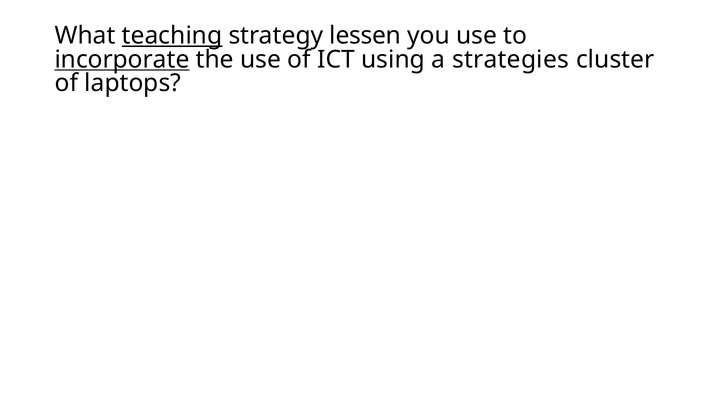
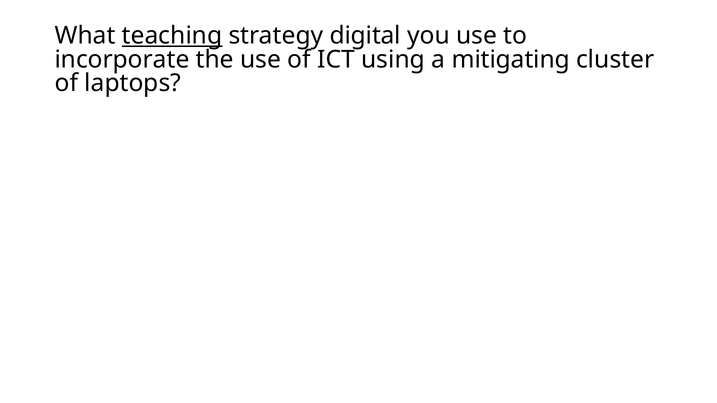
lessen: lessen -> digital
incorporate underline: present -> none
strategies: strategies -> mitigating
